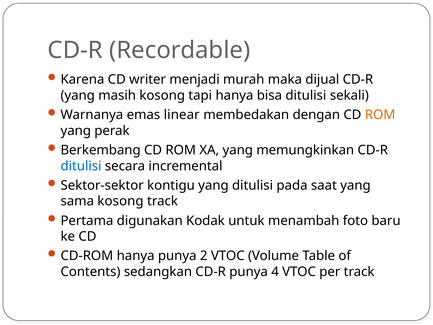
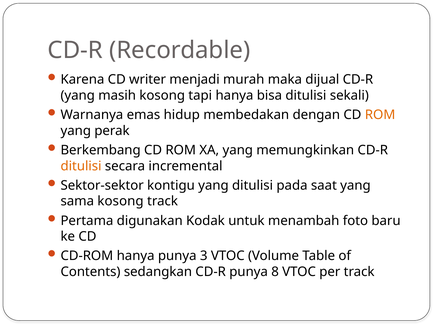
linear: linear -> hidup
ditulisi at (81, 166) colour: blue -> orange
2: 2 -> 3
4: 4 -> 8
